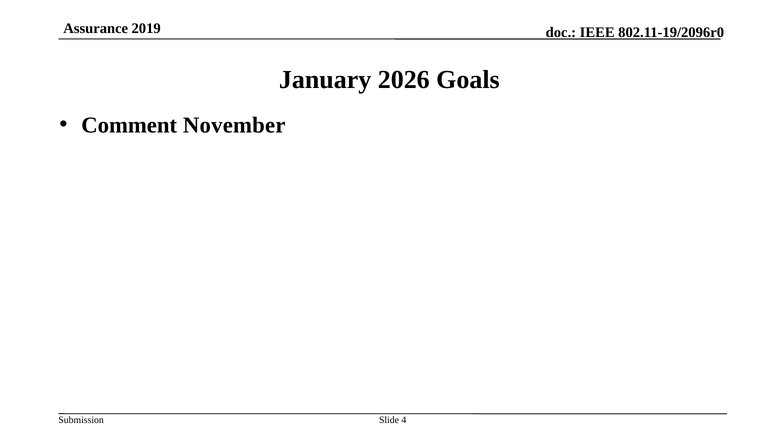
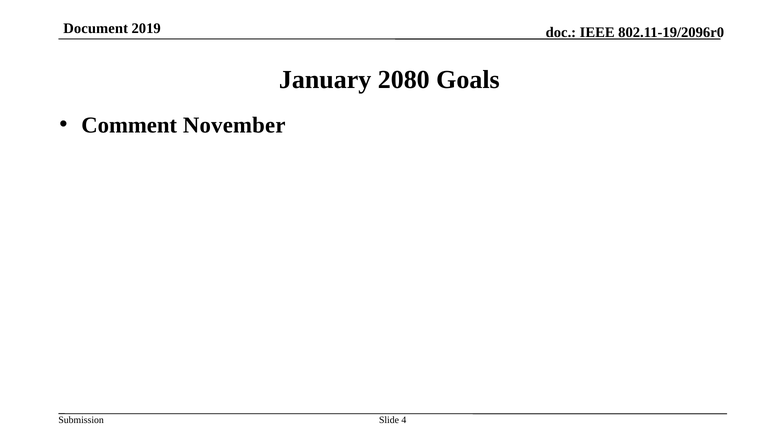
Assurance: Assurance -> Document
2026: 2026 -> 2080
